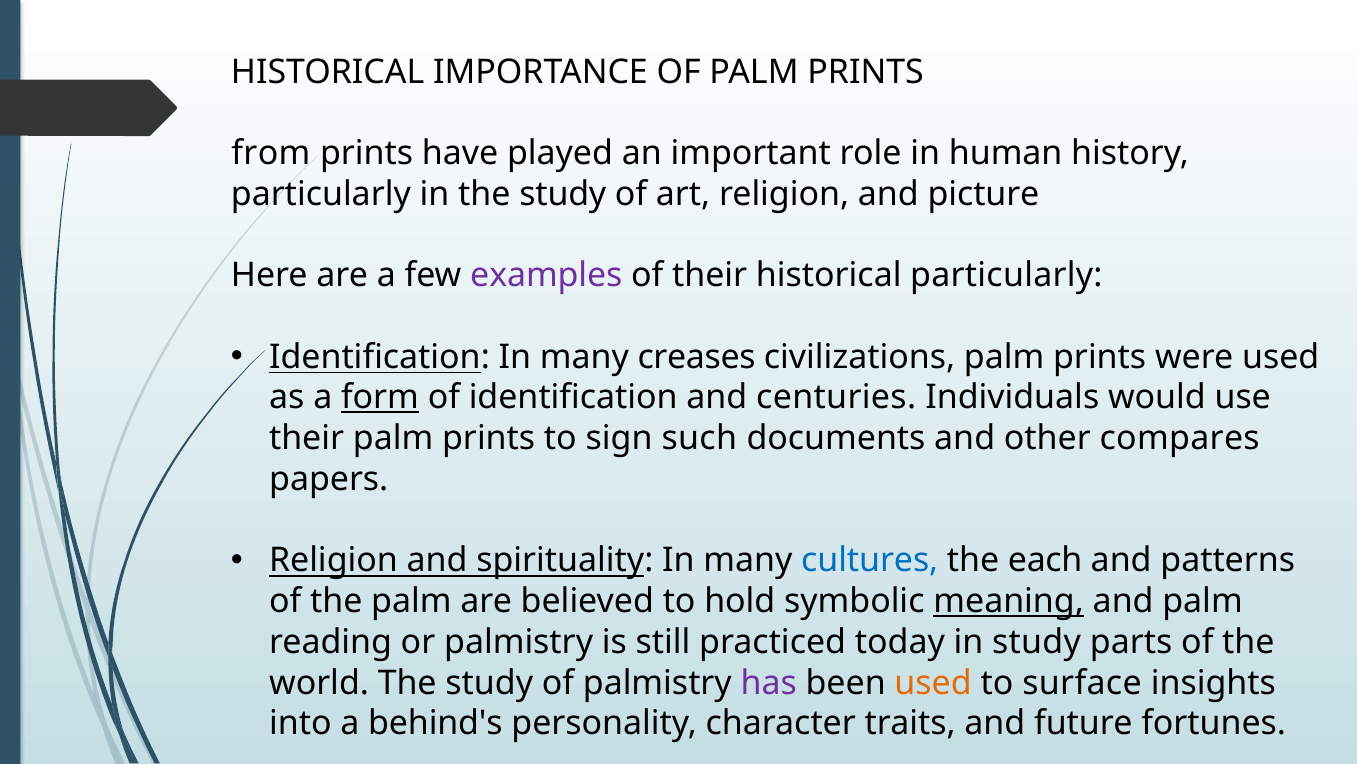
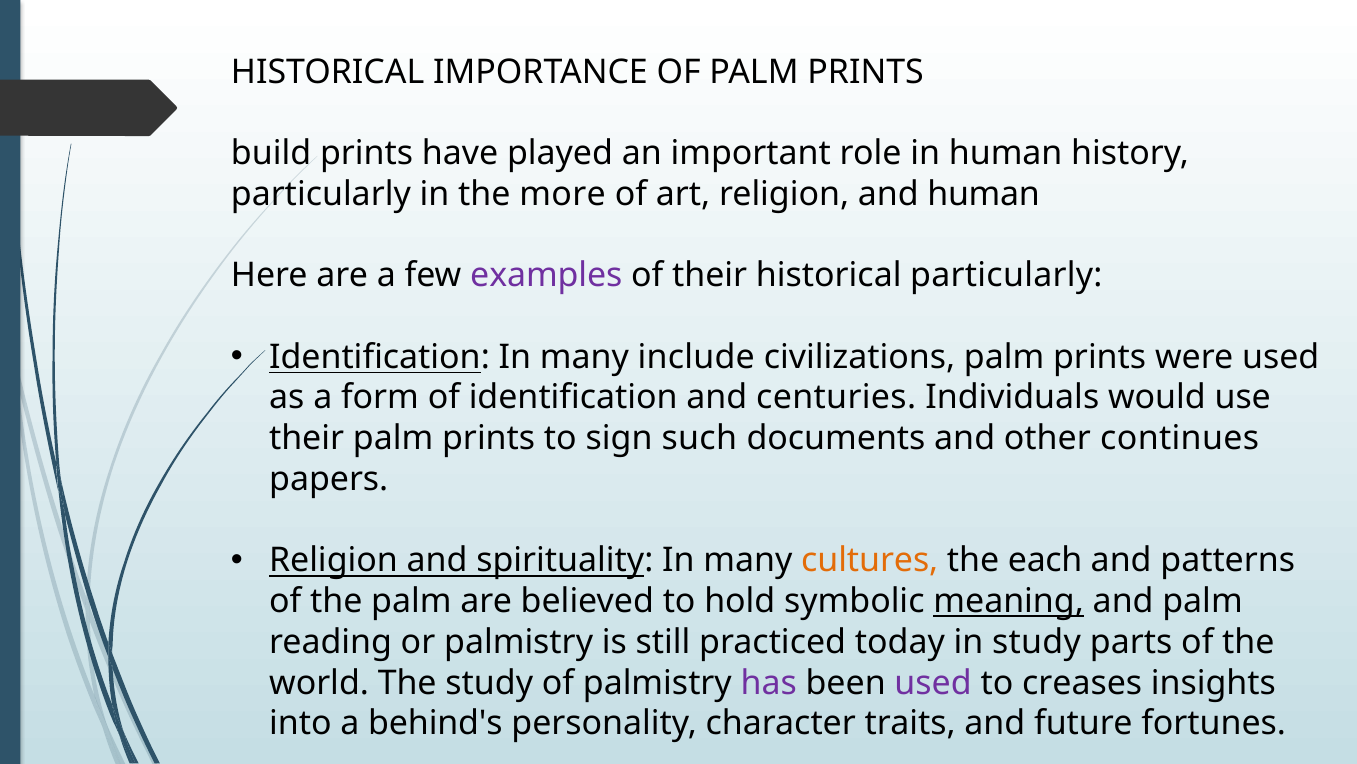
from: from -> build
in the study: study -> more
and picture: picture -> human
creases: creases -> include
form underline: present -> none
compares: compares -> continues
cultures colour: blue -> orange
used at (933, 682) colour: orange -> purple
surface: surface -> creases
